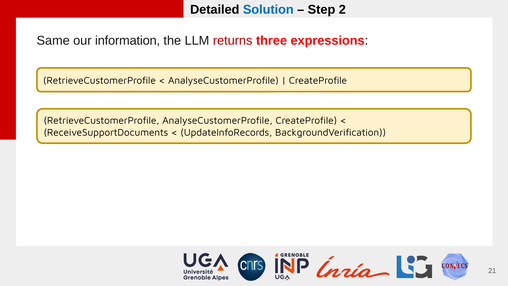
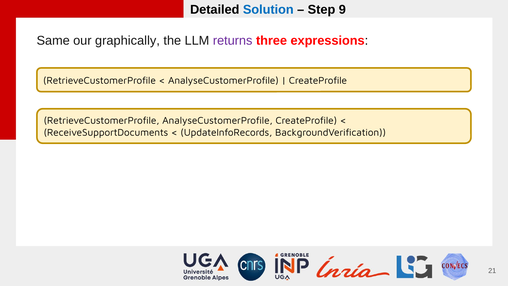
2: 2 -> 9
information: information -> graphically
returns colour: red -> purple
